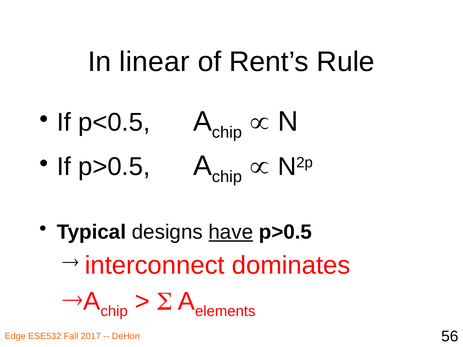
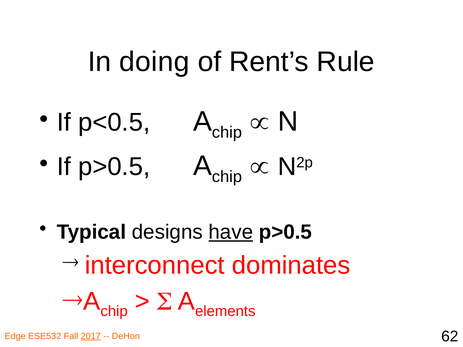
linear: linear -> doing
2017 underline: none -> present
56: 56 -> 62
